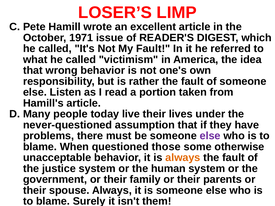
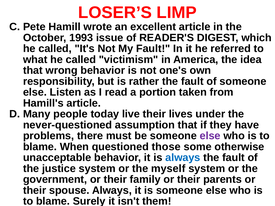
1971: 1971 -> 1993
always at (183, 158) colour: orange -> blue
human: human -> myself
